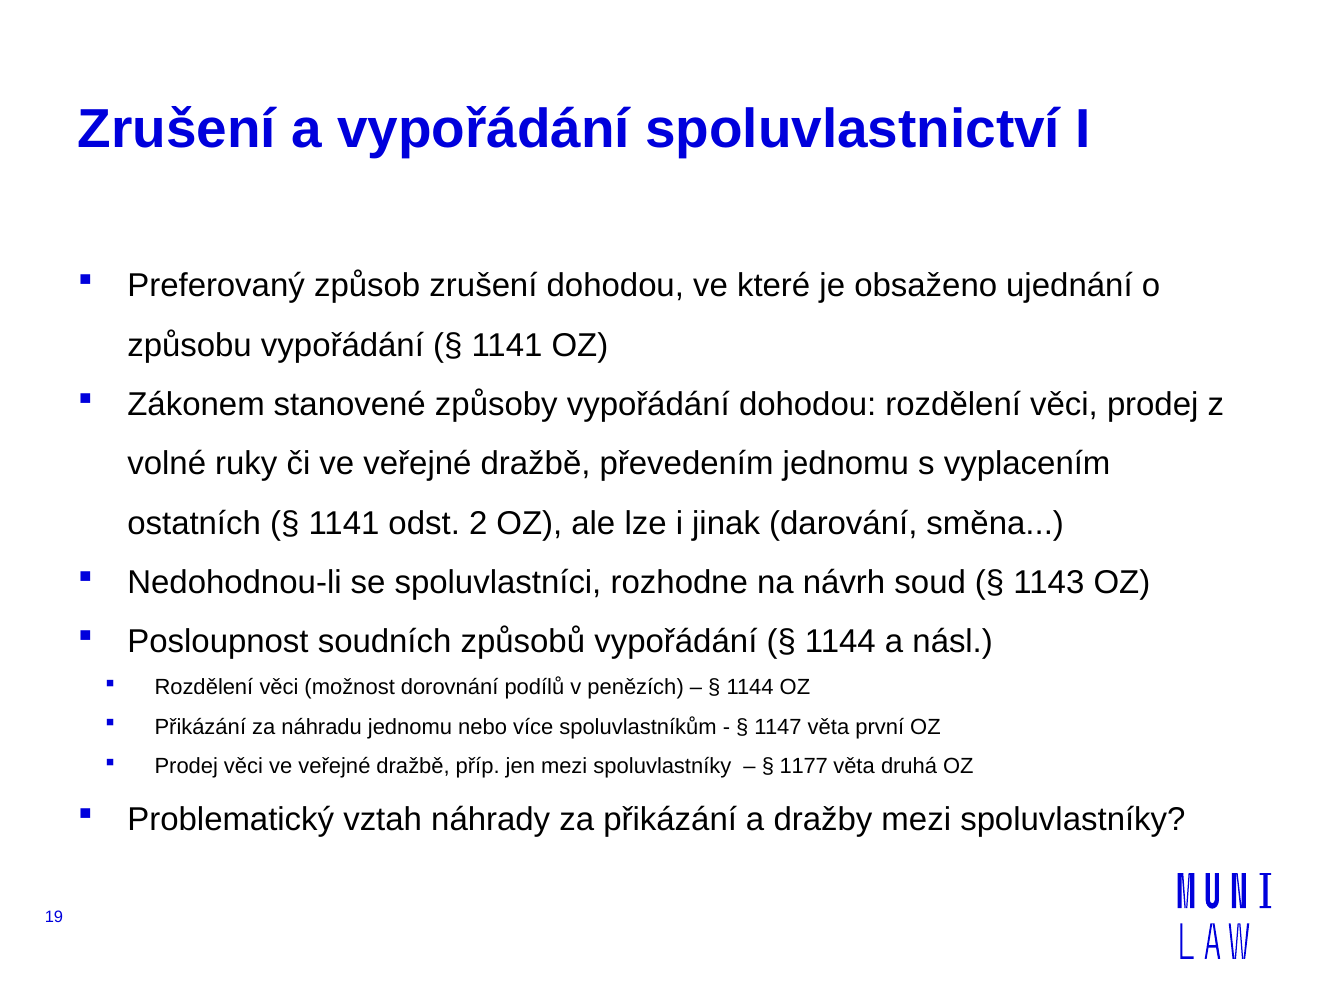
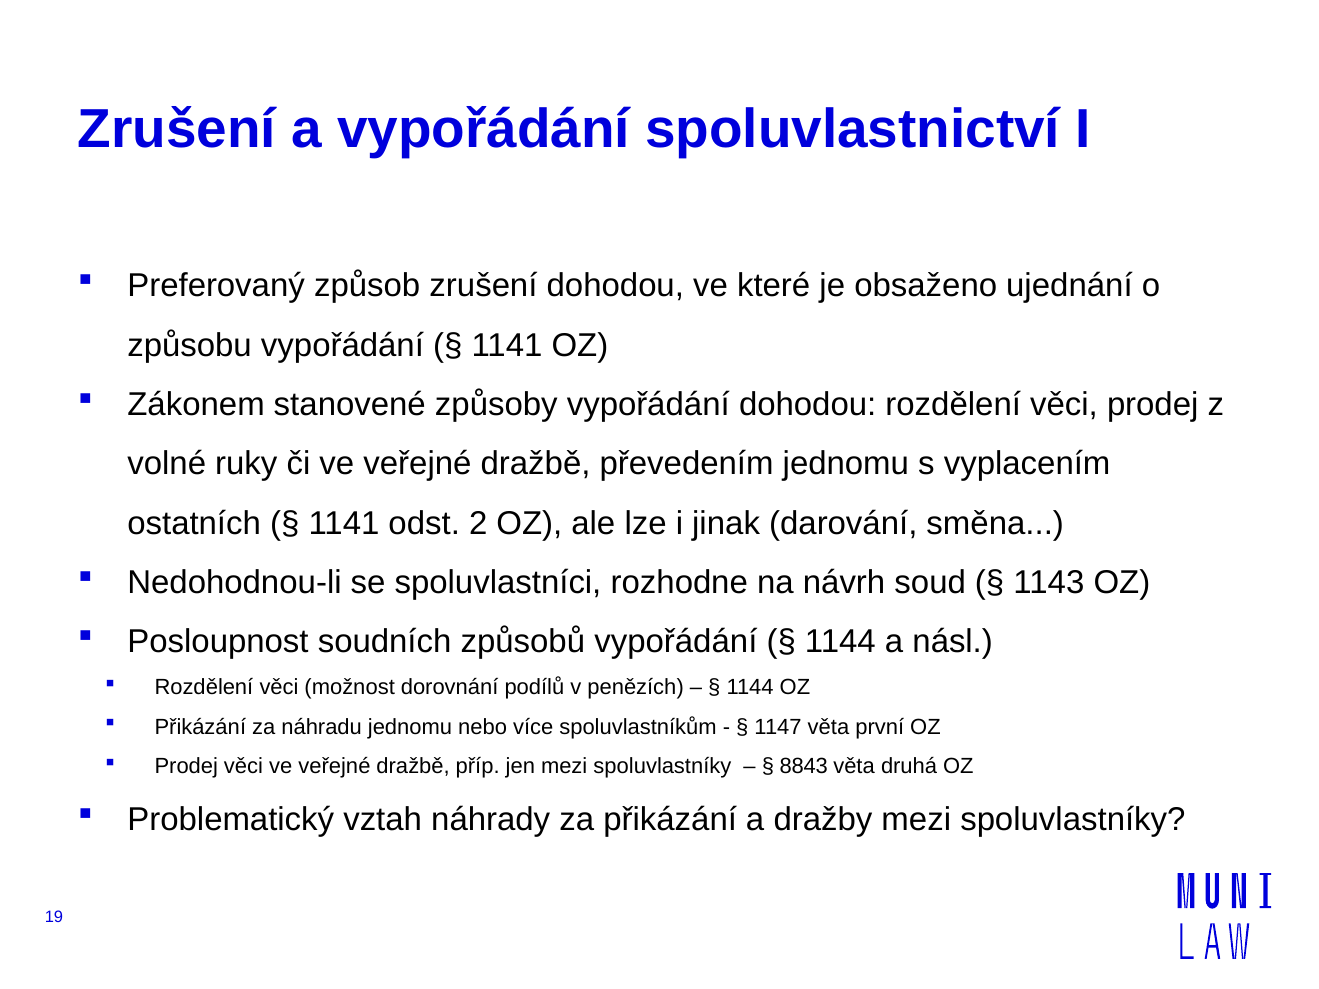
1177: 1177 -> 8843
